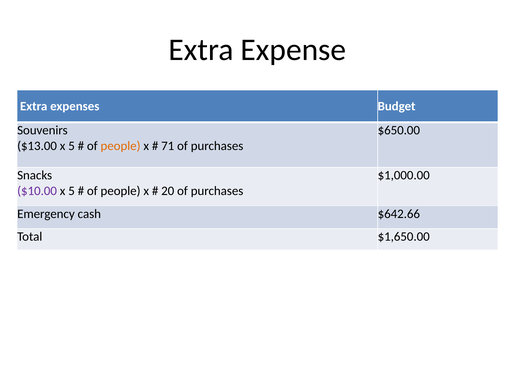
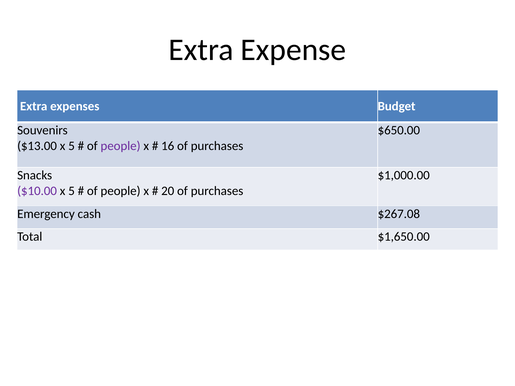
people at (121, 146) colour: orange -> purple
71: 71 -> 16
$642.66: $642.66 -> $267.08
